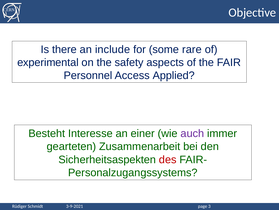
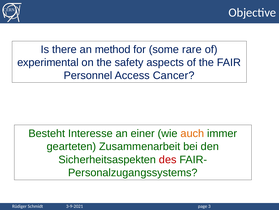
include: include -> method
Applied: Applied -> Cancer
auch colour: purple -> orange
